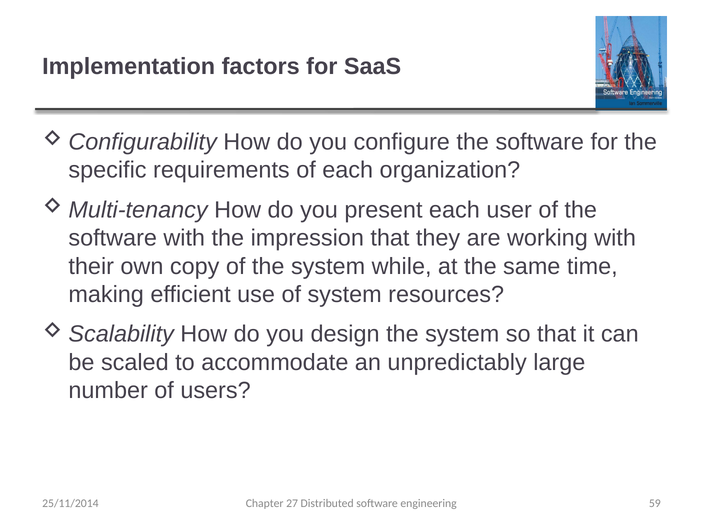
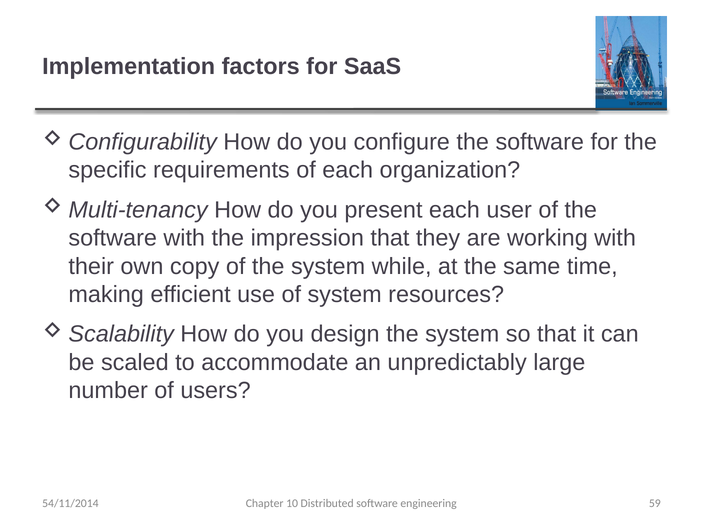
27: 27 -> 10
25/11/2014: 25/11/2014 -> 54/11/2014
